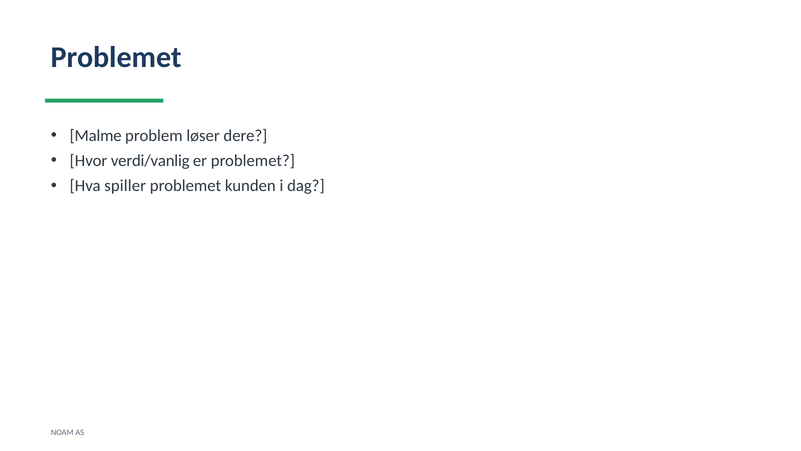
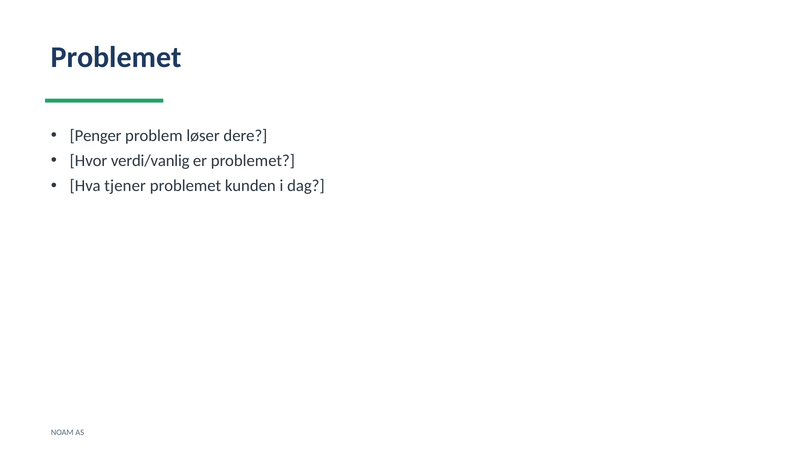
Malme: Malme -> Penger
spiller: spiller -> tjener
